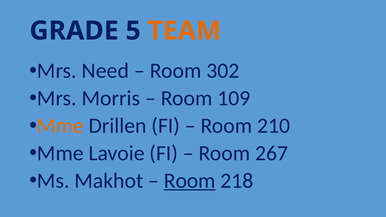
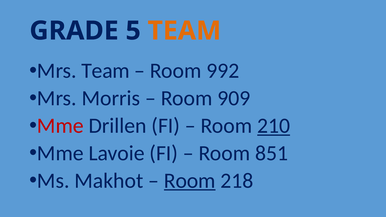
Mrs Need: Need -> Team
302: 302 -> 992
109: 109 -> 909
Mme at (60, 126) colour: orange -> red
210 underline: none -> present
267: 267 -> 851
